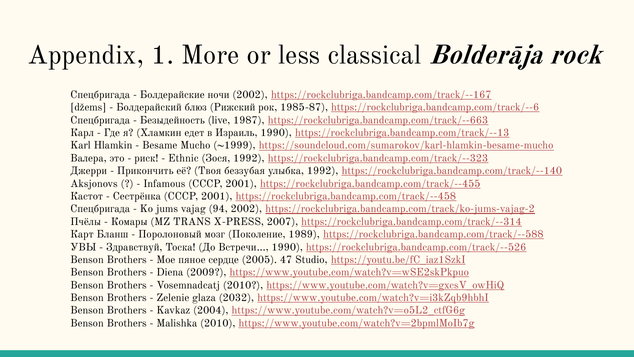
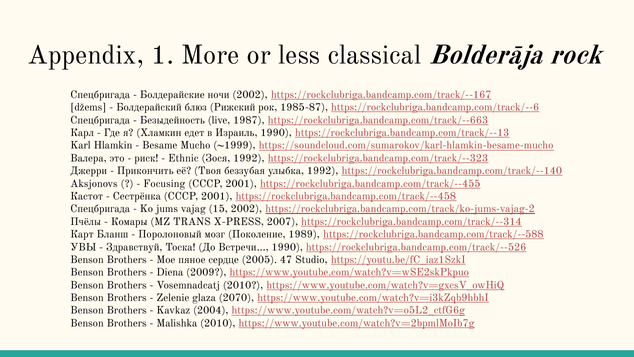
Infamous: Infamous -> Focusing
94: 94 -> 15
2032: 2032 -> 2070
